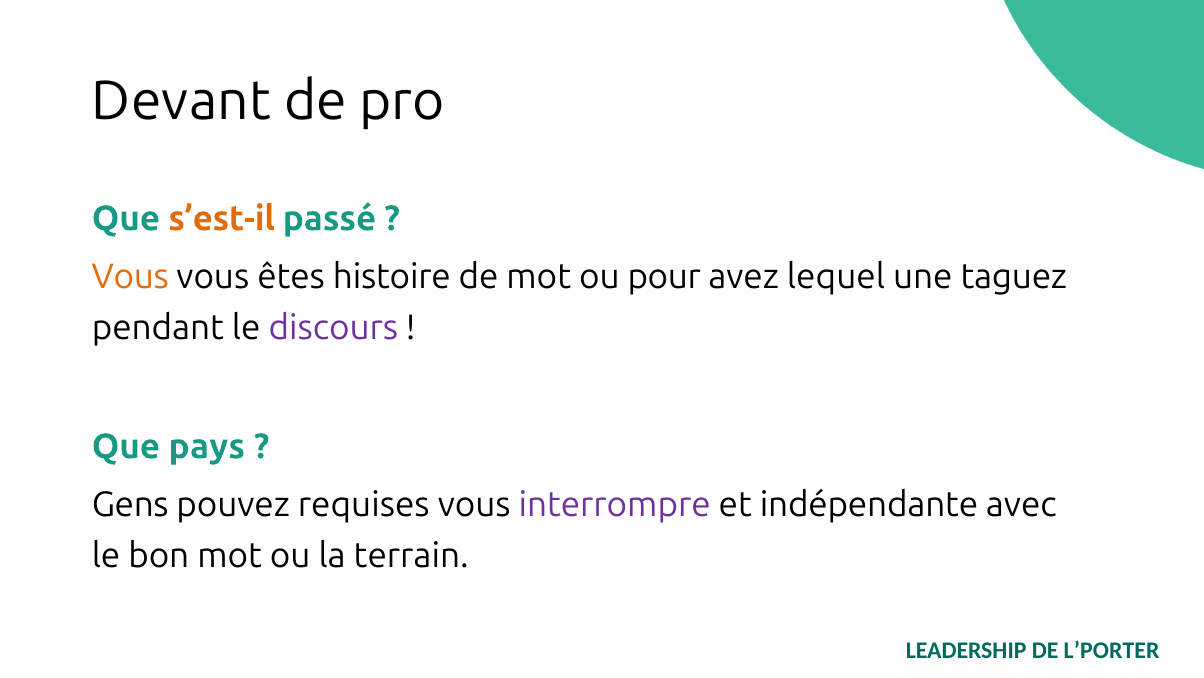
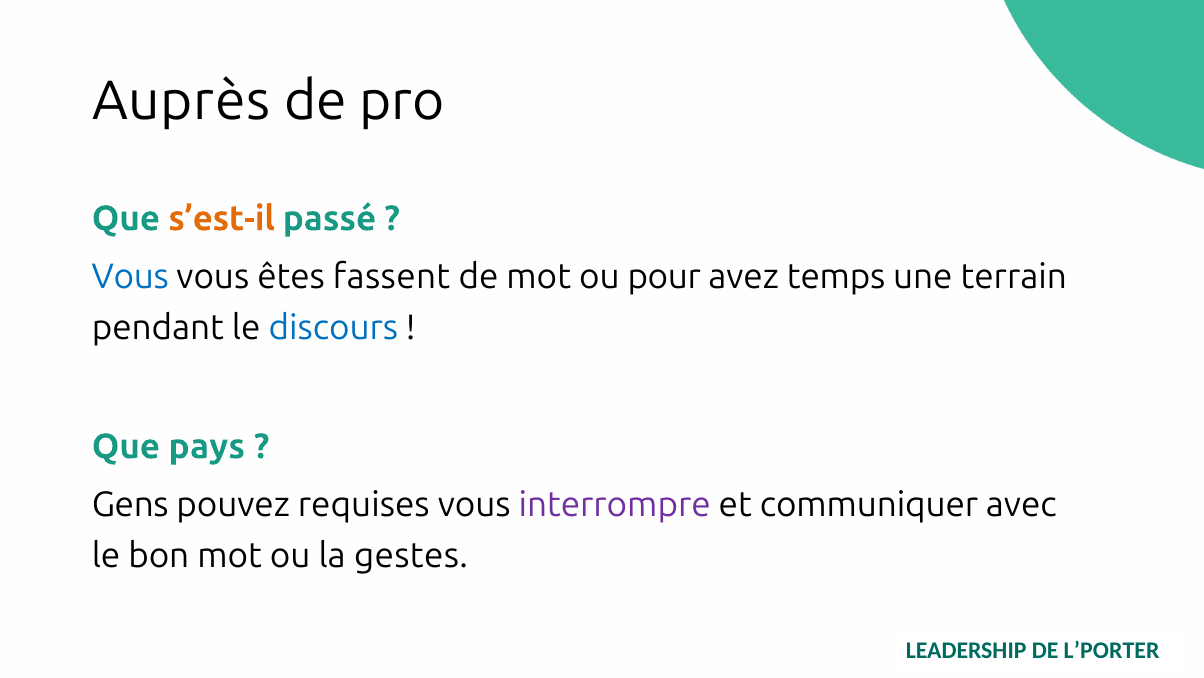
Devant: Devant -> Auprès
Vous at (130, 277) colour: orange -> blue
histoire: histoire -> fassent
lequel: lequel -> temps
taguez: taguez -> terrain
discours colour: purple -> blue
indépendante: indépendante -> communiquer
terrain: terrain -> gestes
